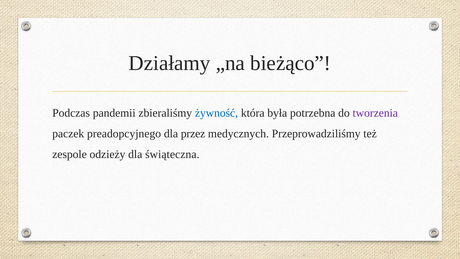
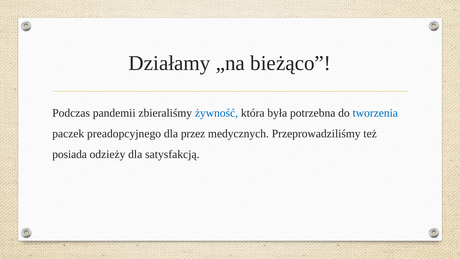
tworzenia colour: purple -> blue
zespole: zespole -> posiada
świąteczna: świąteczna -> satysfakcją
